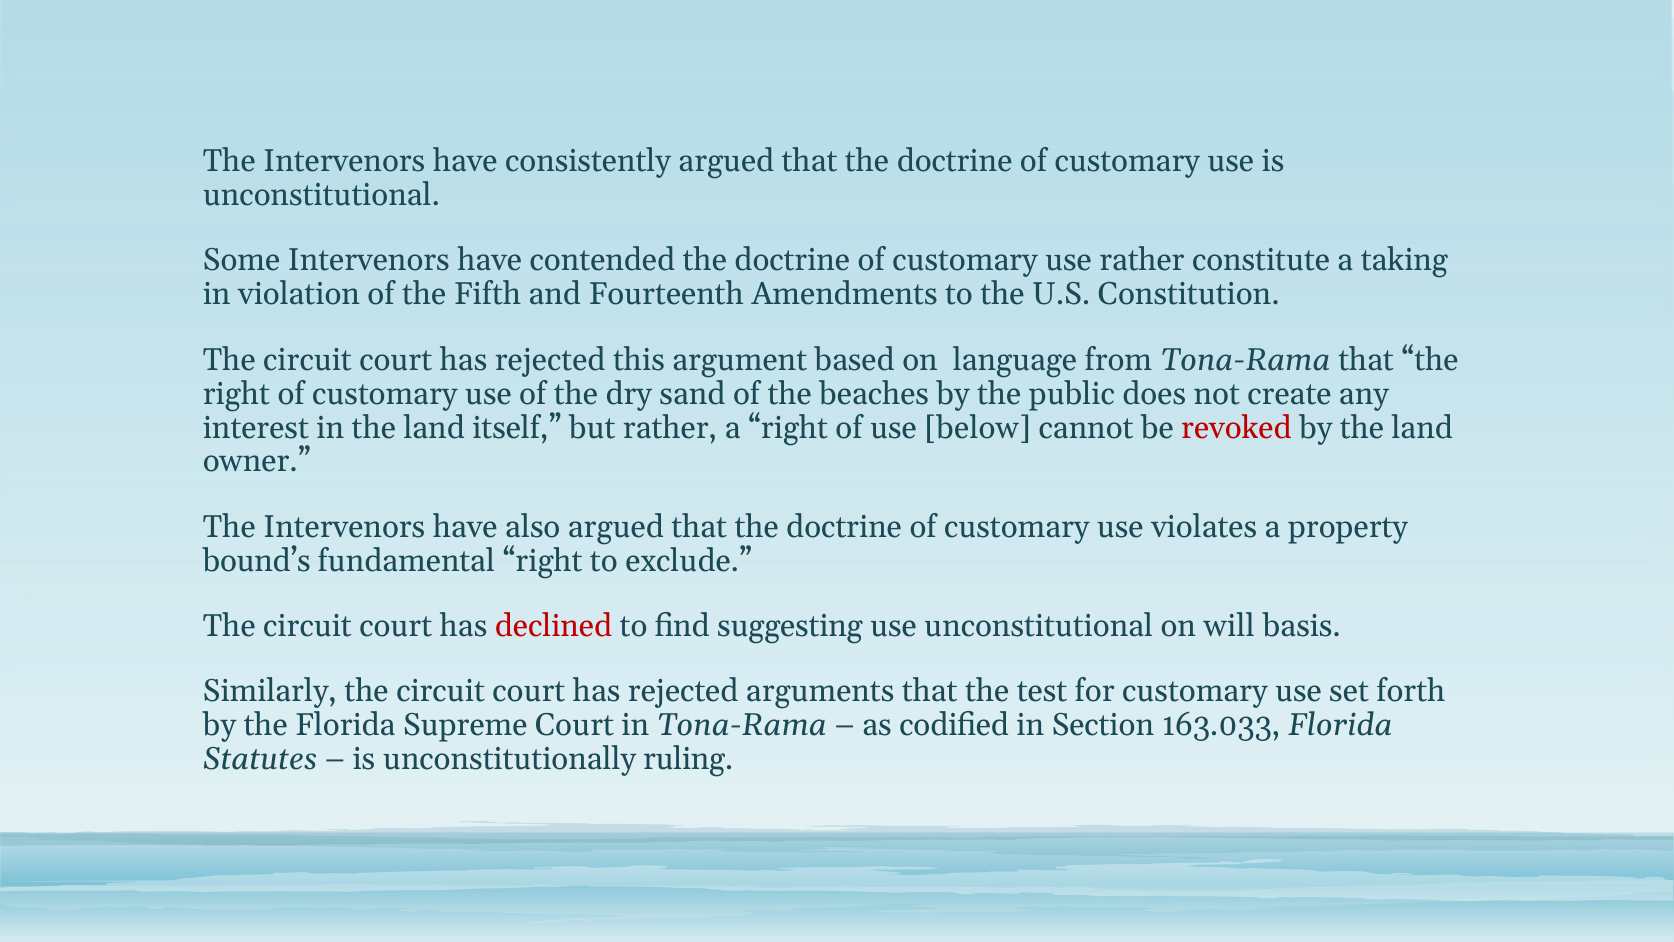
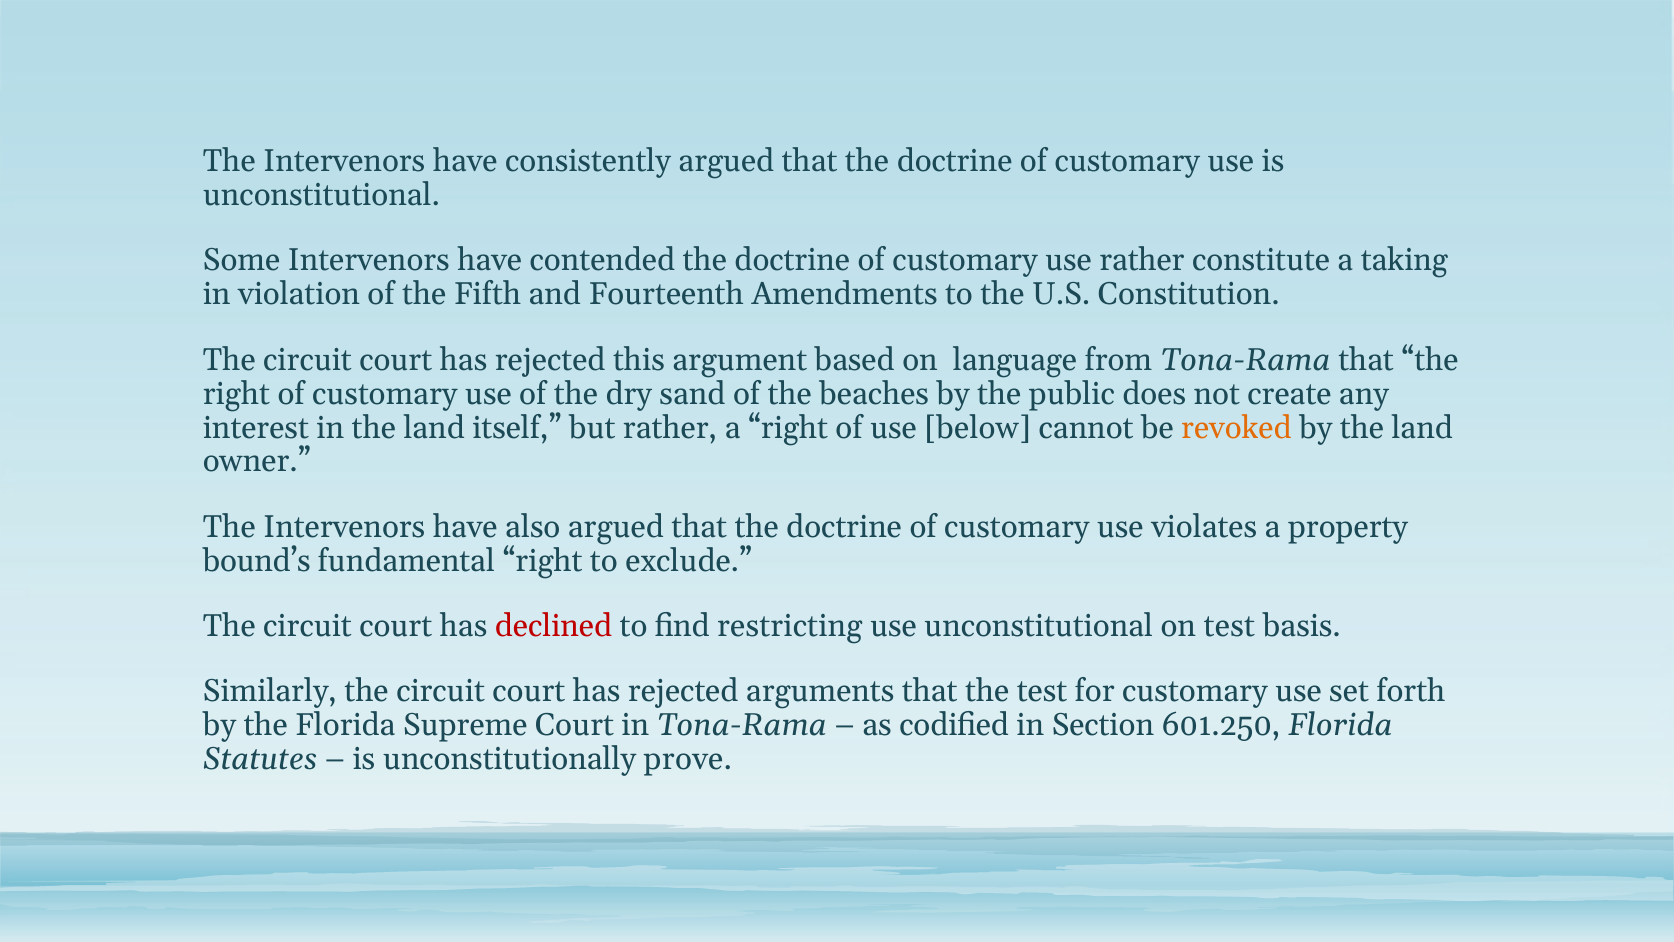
revoked colour: red -> orange
suggesting: suggesting -> restricting
on will: will -> test
163.033: 163.033 -> 601.250
ruling: ruling -> prove
